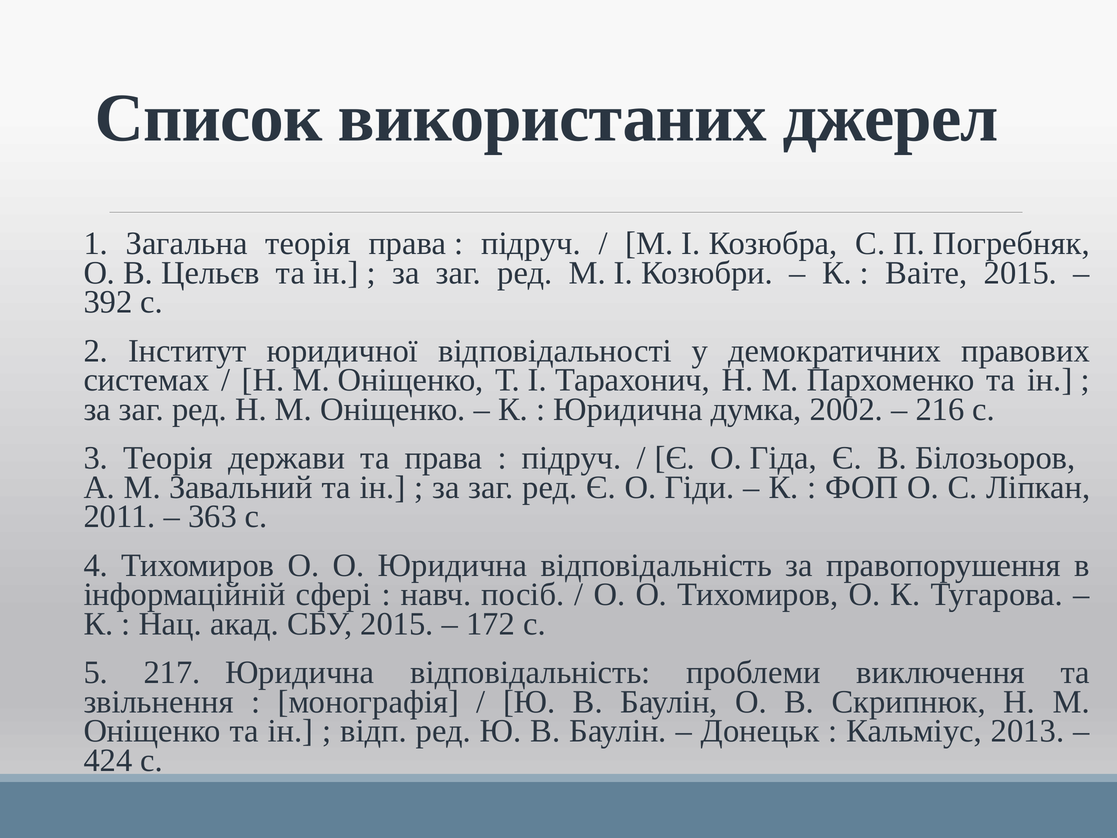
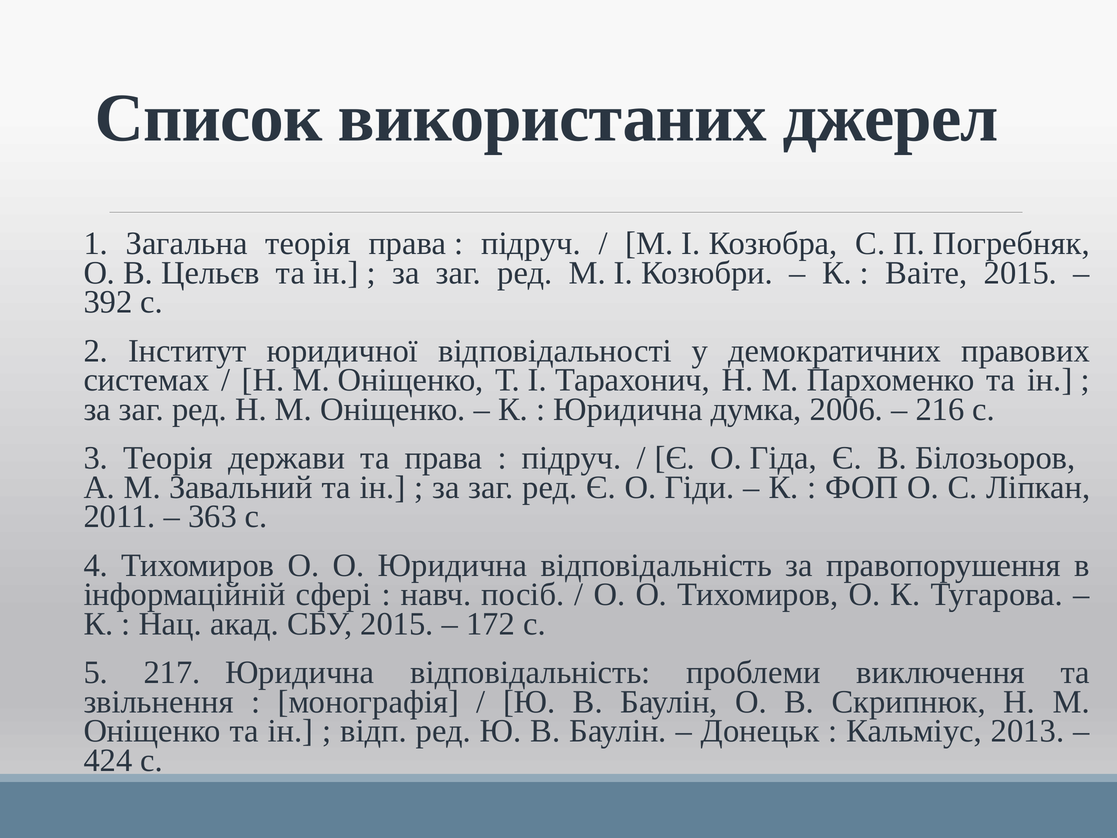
2002: 2002 -> 2006
